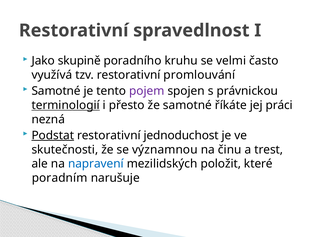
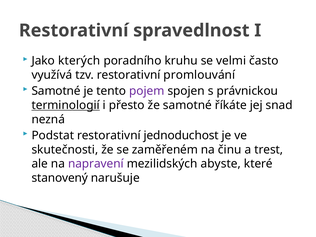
skupině: skupině -> kterých
práci: práci -> snad
Podstat underline: present -> none
významnou: významnou -> zaměřeném
napravení colour: blue -> purple
položit: položit -> abyste
poradním: poradním -> stanovený
